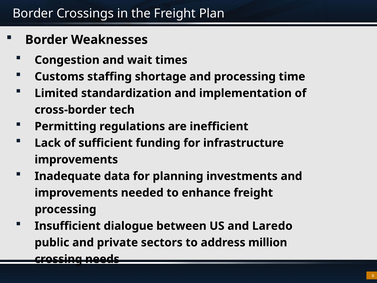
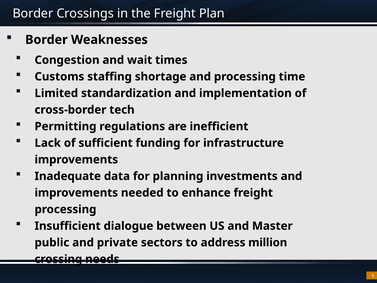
Laredo: Laredo -> Master
